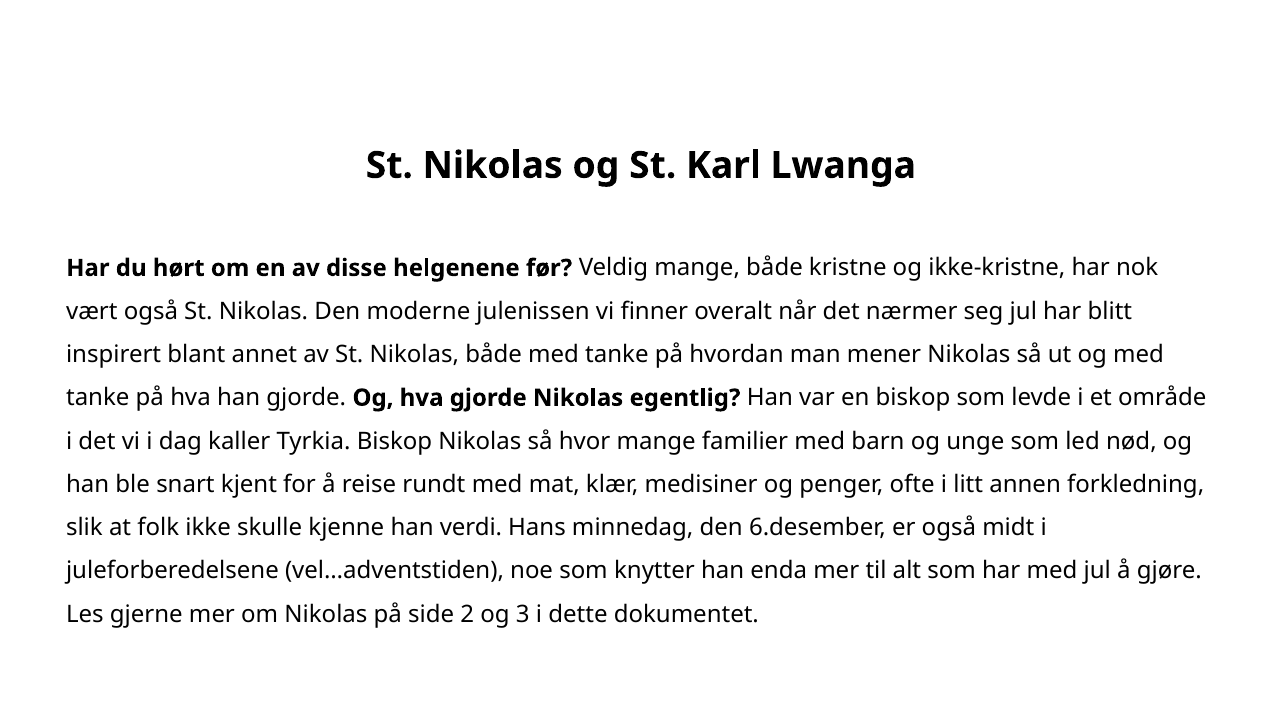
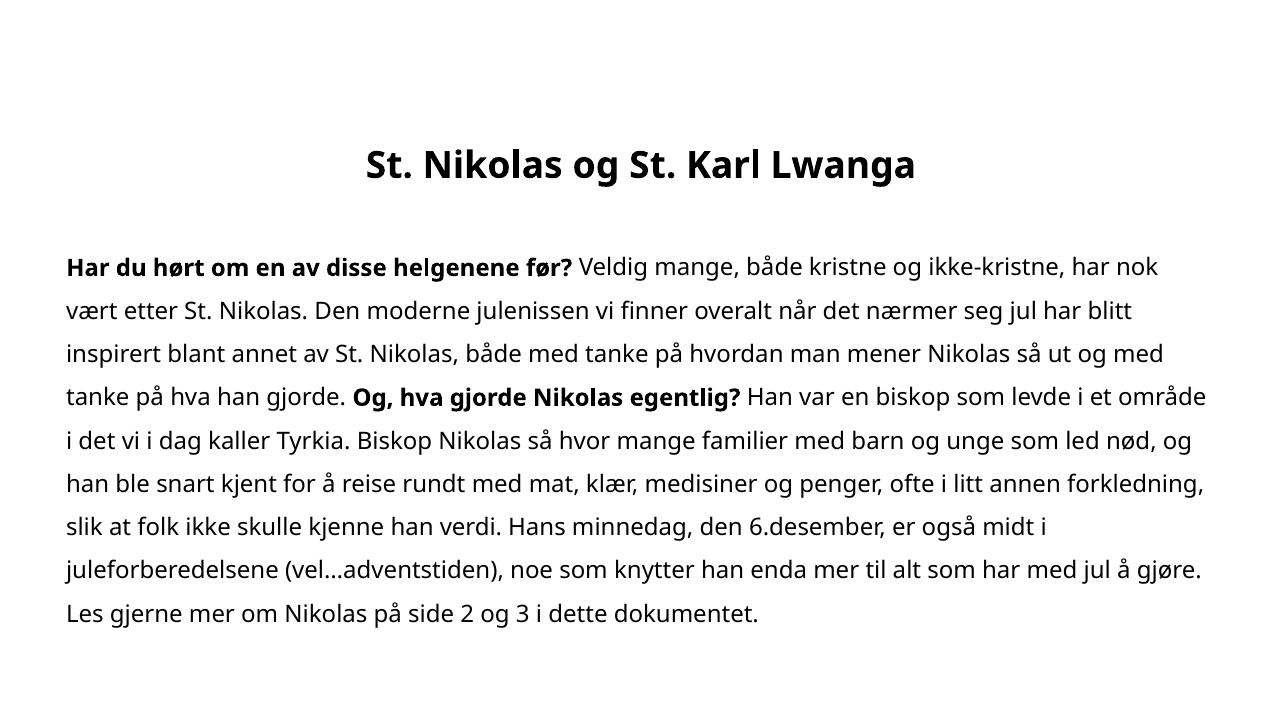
vært også: også -> etter
